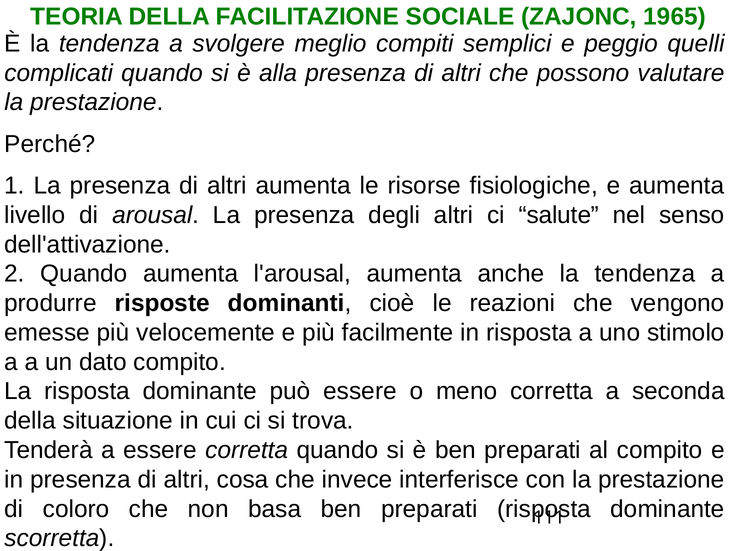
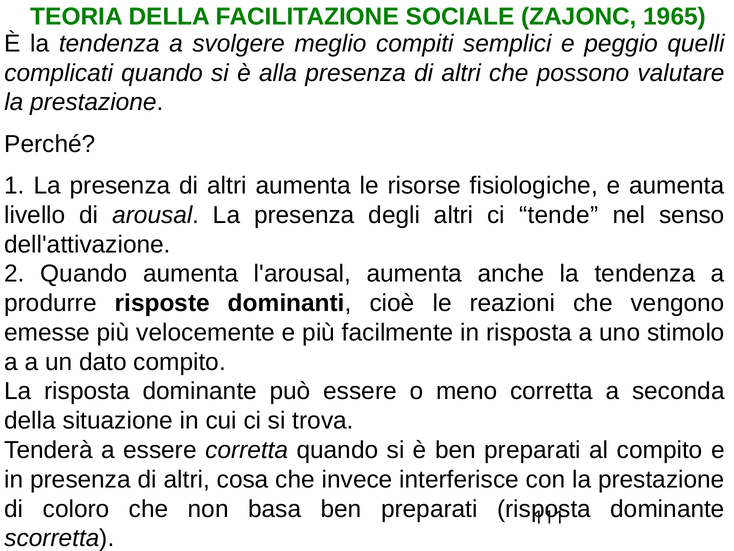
salute: salute -> tende
